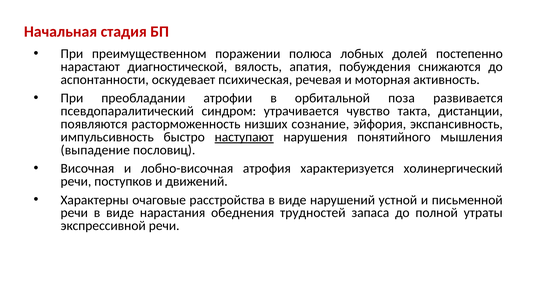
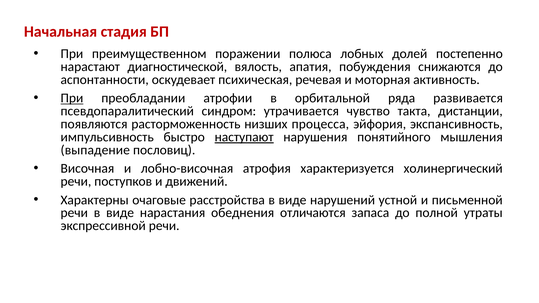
При at (72, 98) underline: none -> present
поза: поза -> ряда
сознание: сознание -> процесса
трудностей: трудностей -> отличаются
